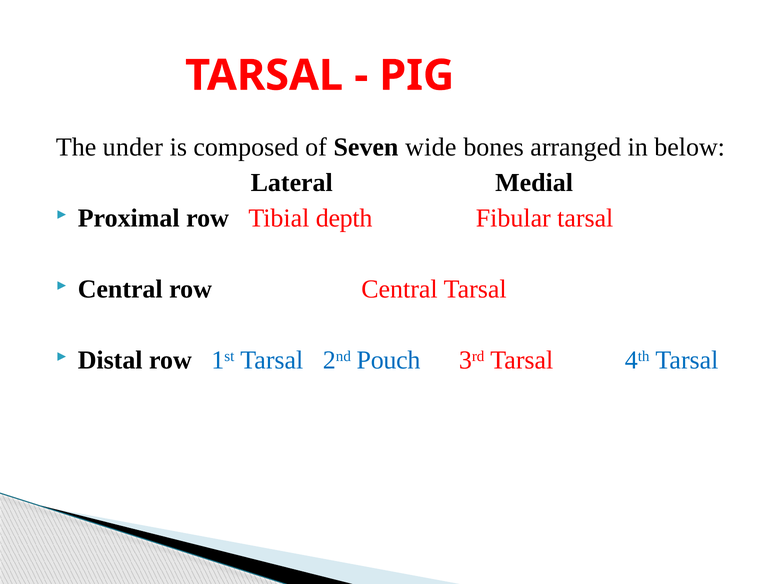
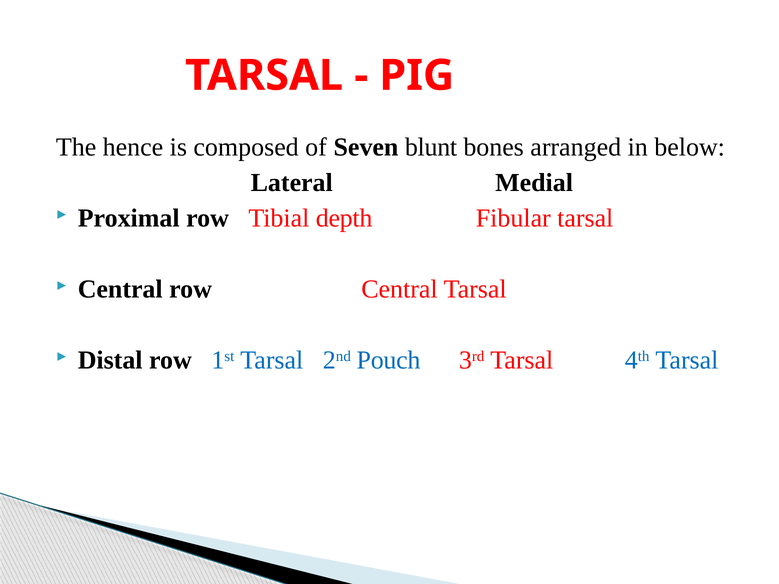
under: under -> hence
wide: wide -> blunt
